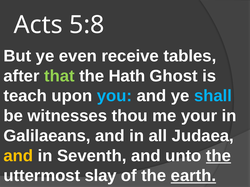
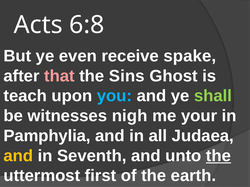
5:8: 5:8 -> 6:8
tables: tables -> spake
that colour: light green -> pink
Hath: Hath -> Sins
shall colour: light blue -> light green
thou: thou -> nigh
Galilaeans: Galilaeans -> Pamphylia
slay: slay -> first
earth underline: present -> none
